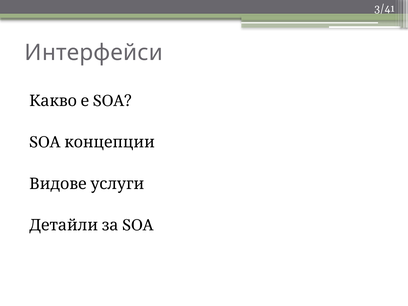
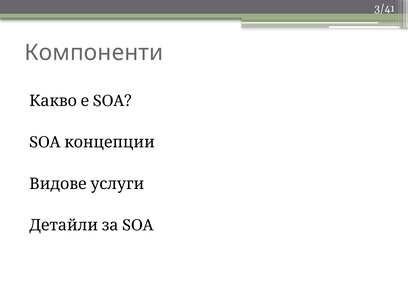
Интерфейси: Интерфейси -> Компоненти
